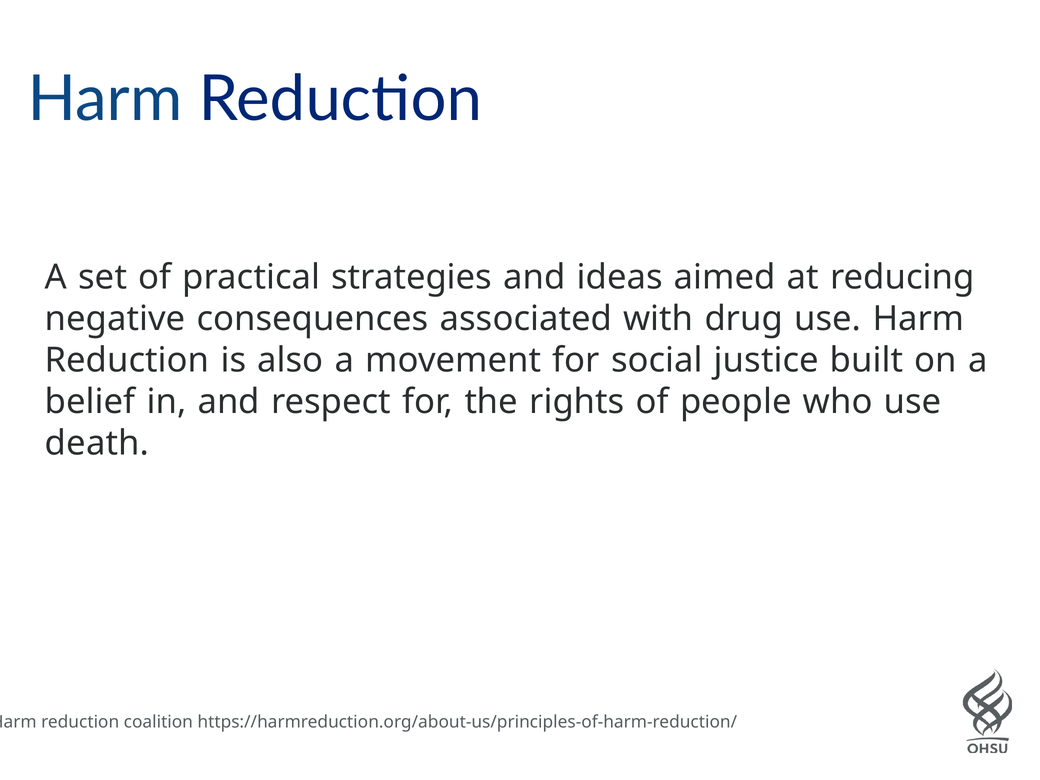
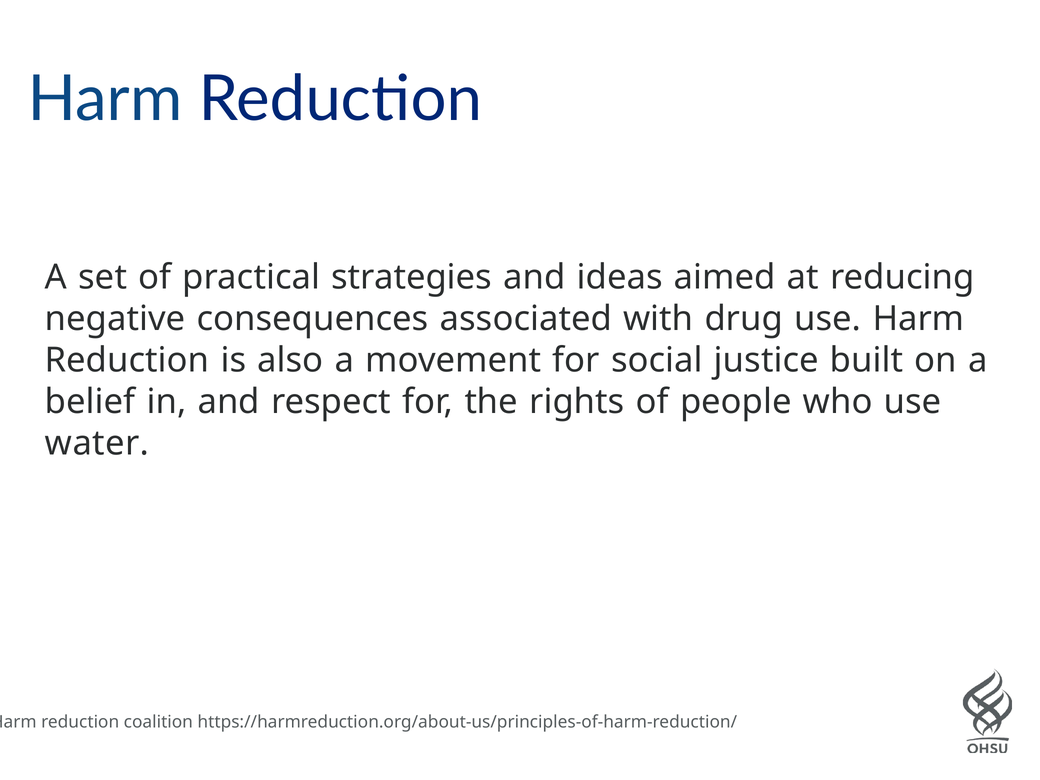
death: death -> water
